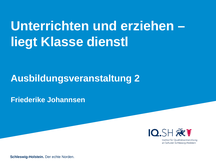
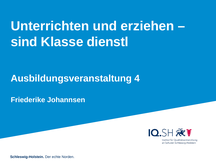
liegt: liegt -> sind
2: 2 -> 4
